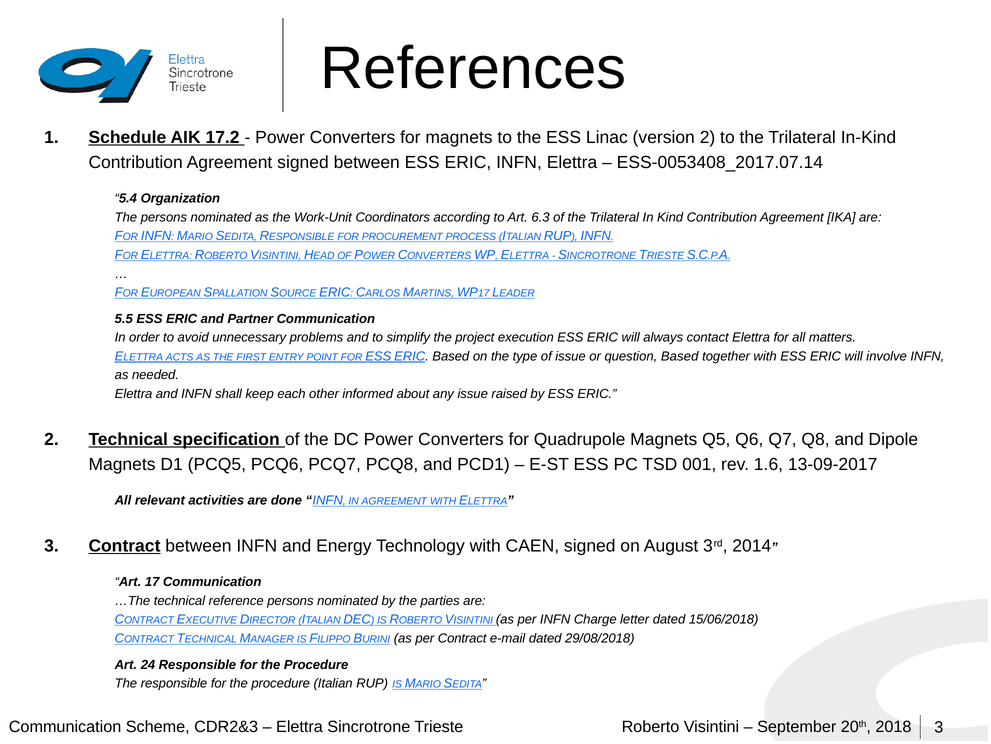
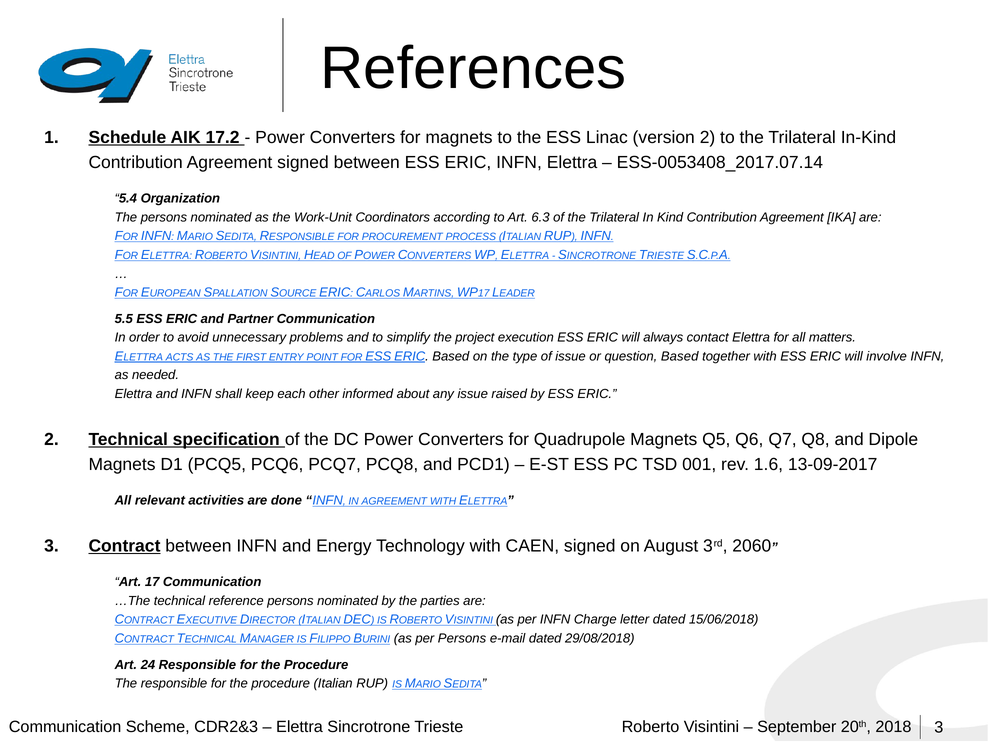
2014: 2014 -> 2060
per Contract: Contract -> Persons
